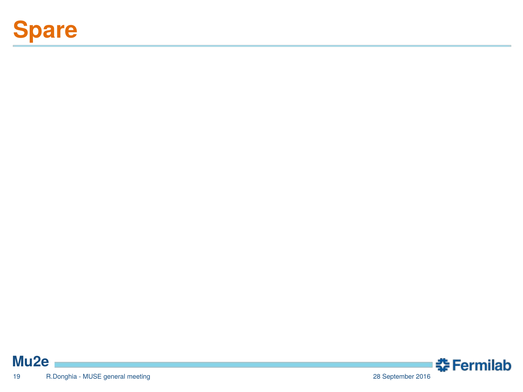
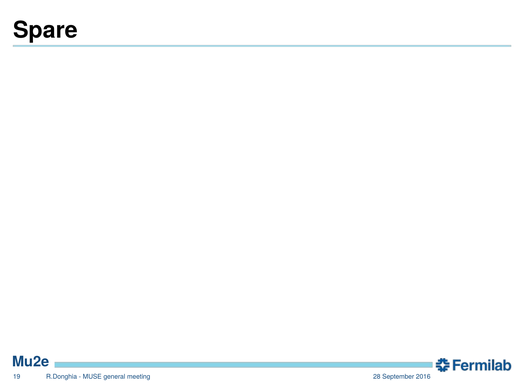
Spare colour: orange -> black
